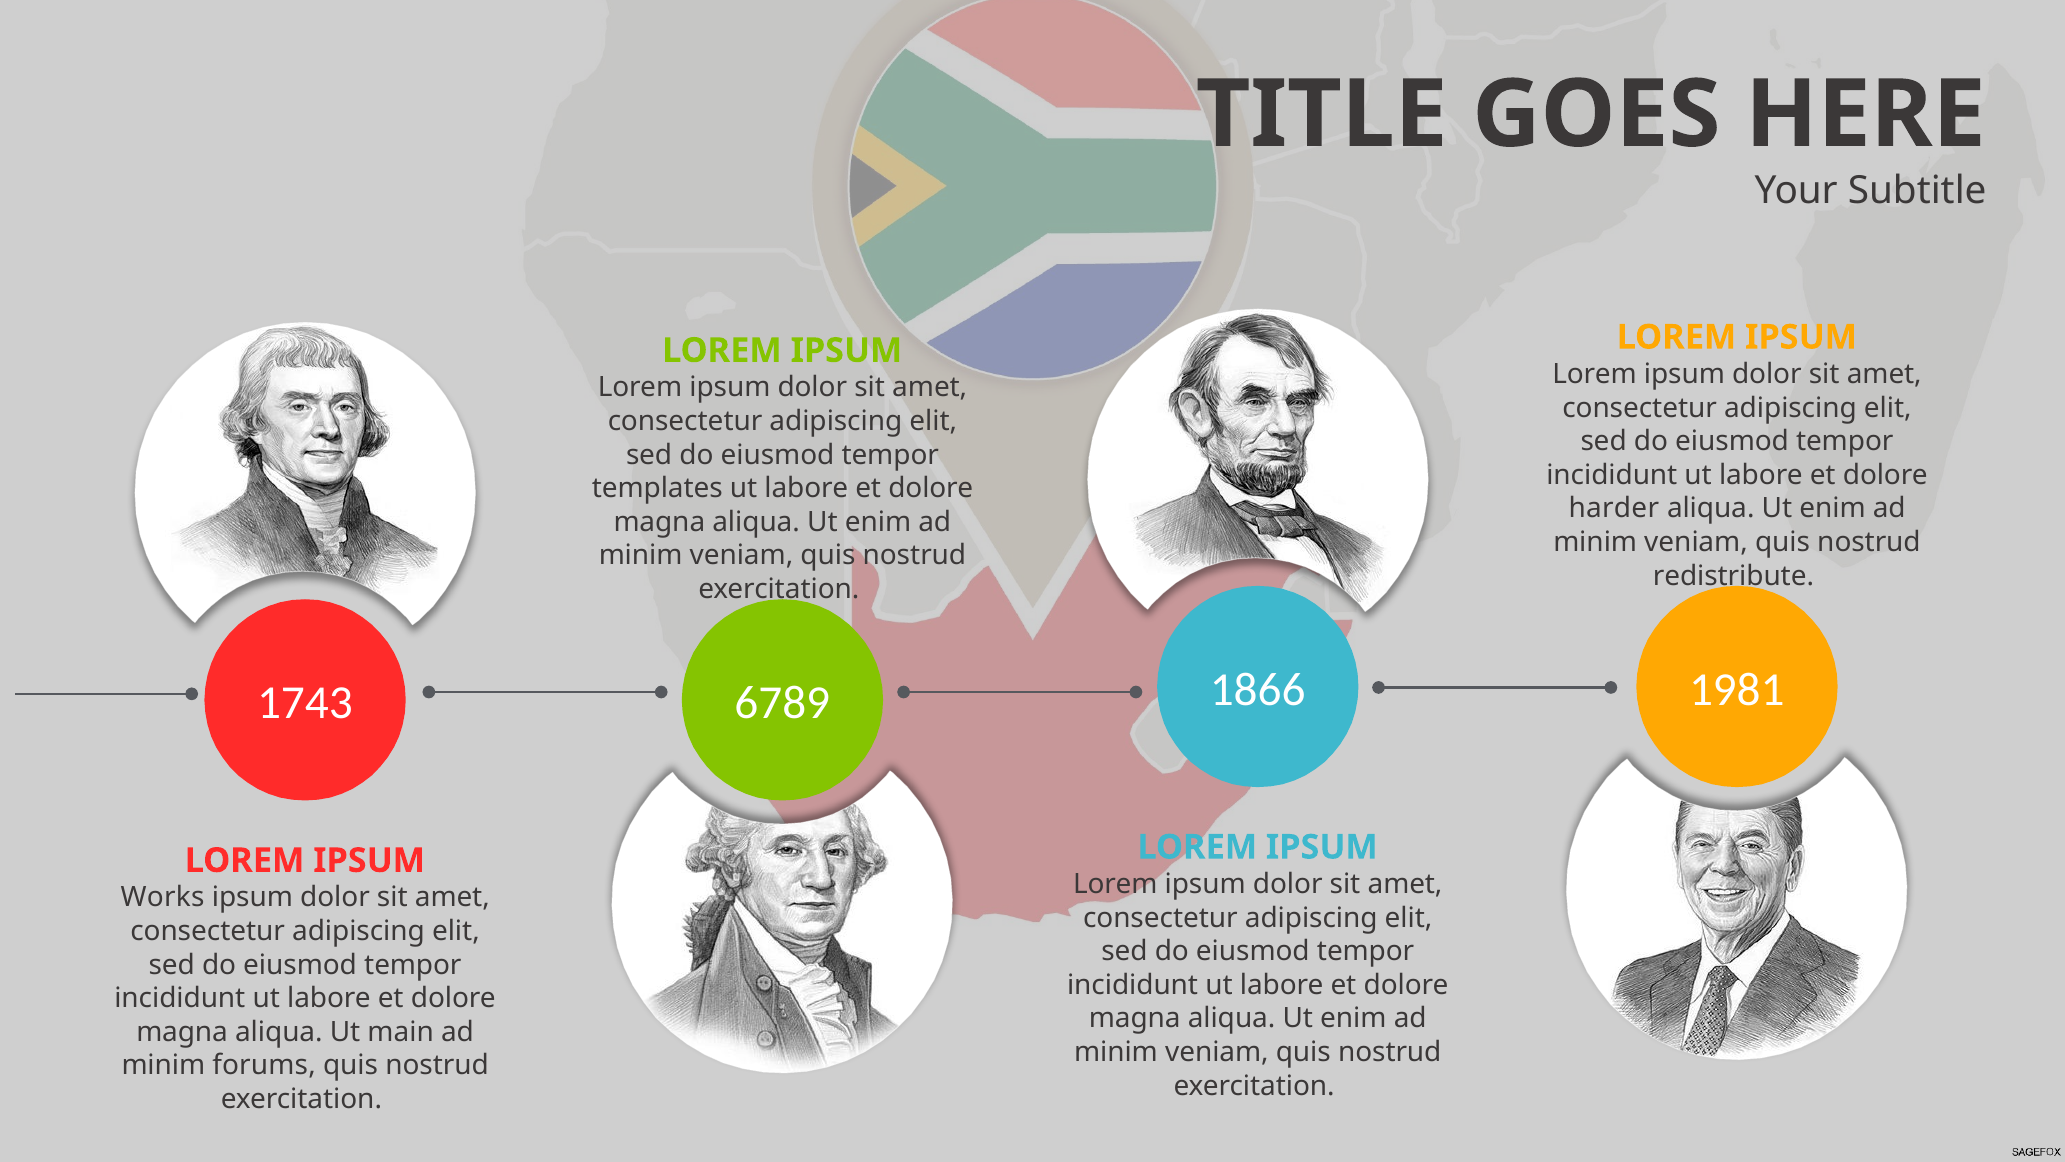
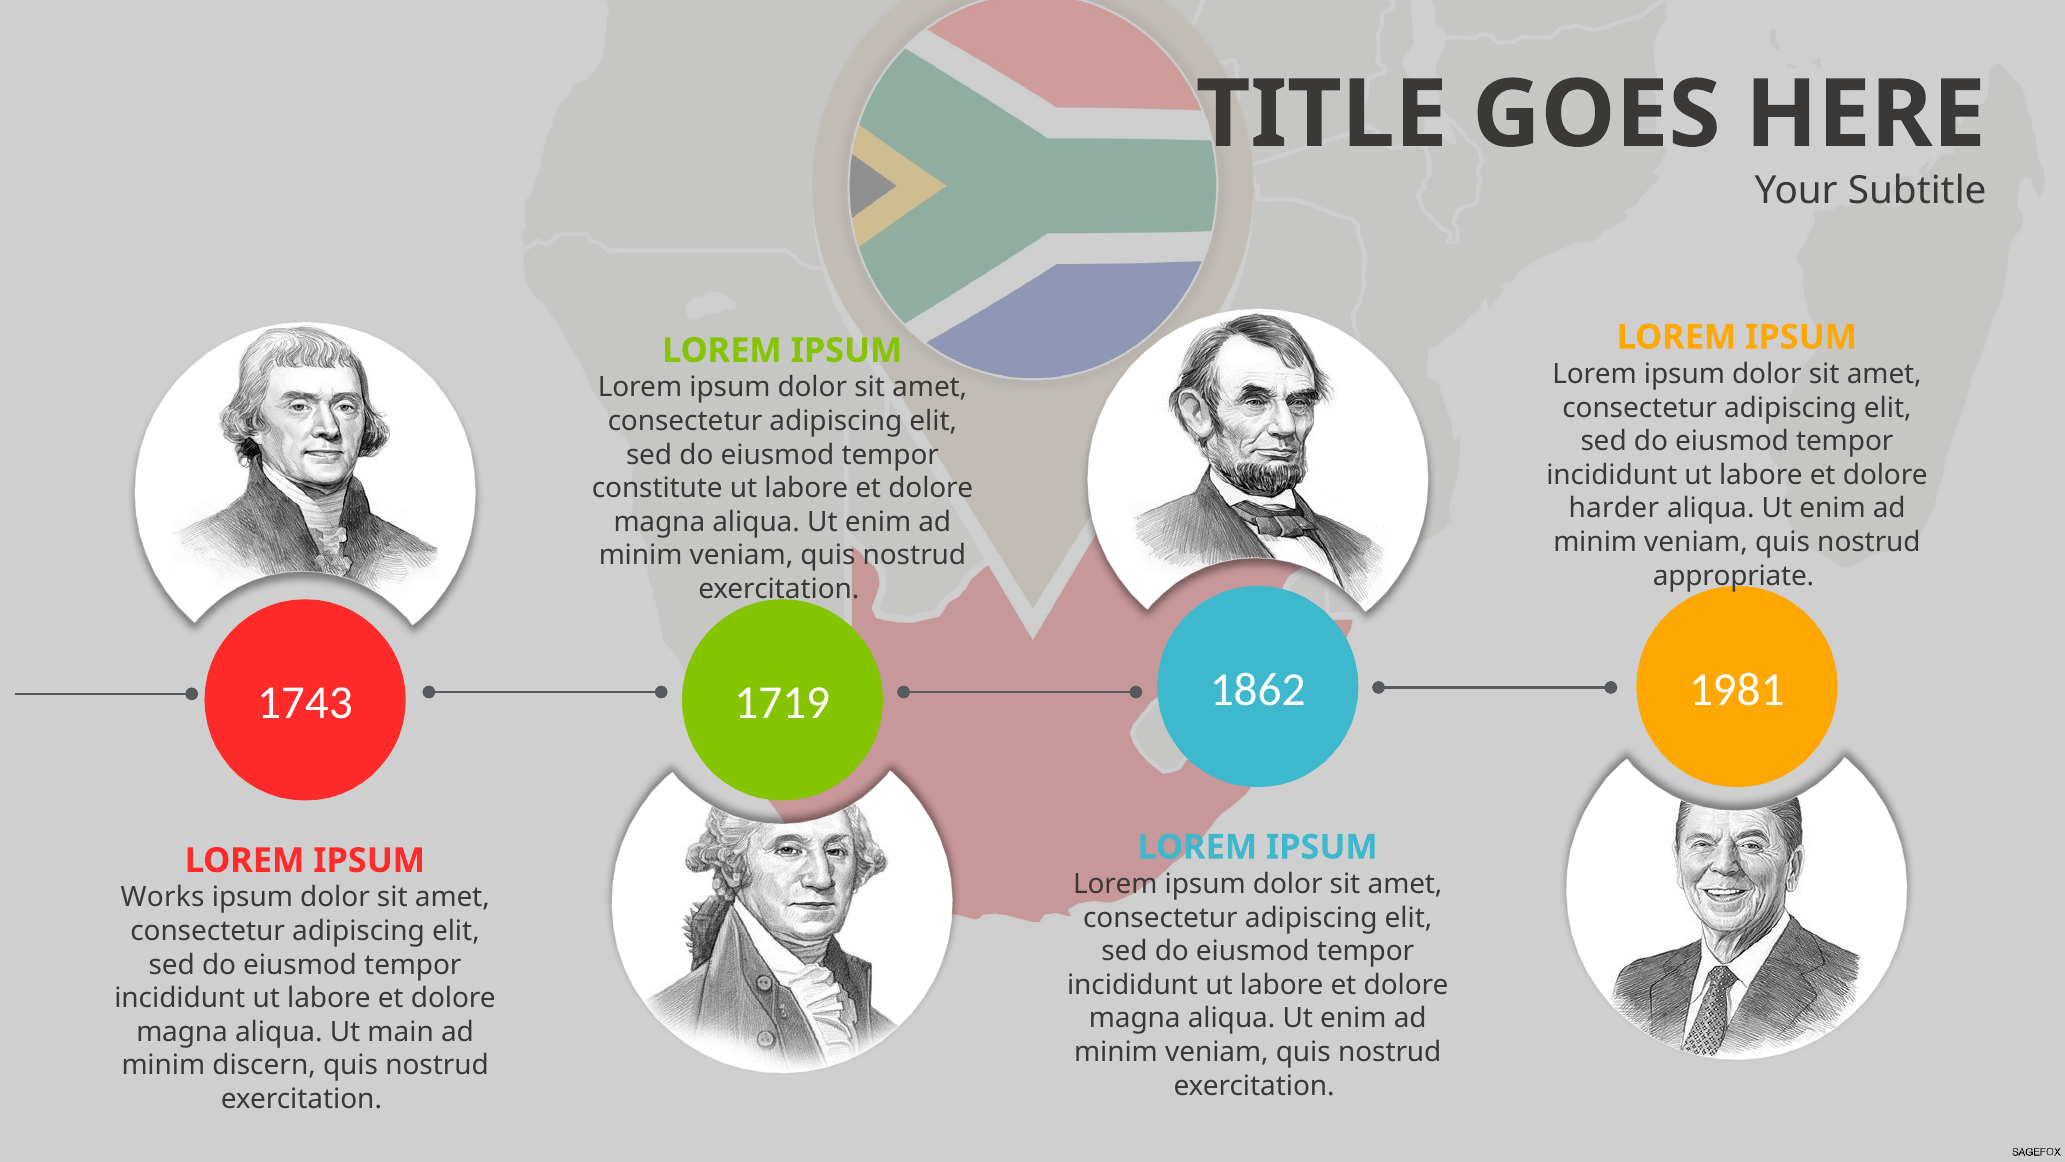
templates: templates -> constitute
redistribute: redistribute -> appropriate
1866: 1866 -> 1862
6789: 6789 -> 1719
forums: forums -> discern
